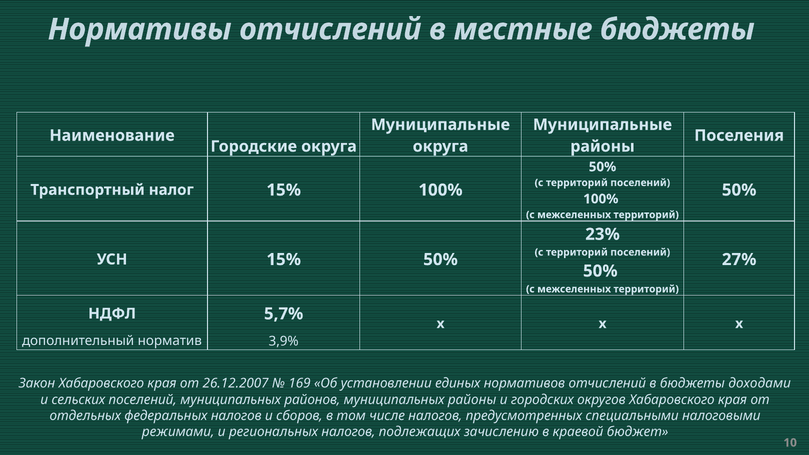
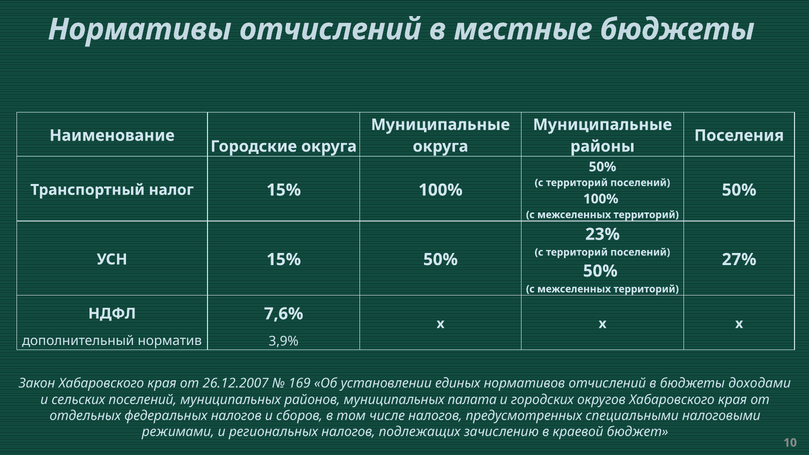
5,7%: 5,7% -> 7,6%
муниципальных районы: районы -> палата
